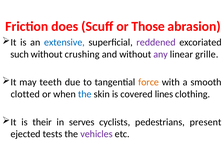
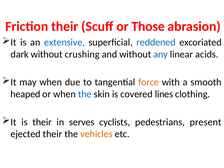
Friction does: does -> their
reddened colour: purple -> blue
such: such -> dark
any colour: purple -> blue
grille: grille -> acids
may teeth: teeth -> when
clotted: clotted -> heaped
ejected tests: tests -> their
vehicles colour: purple -> orange
